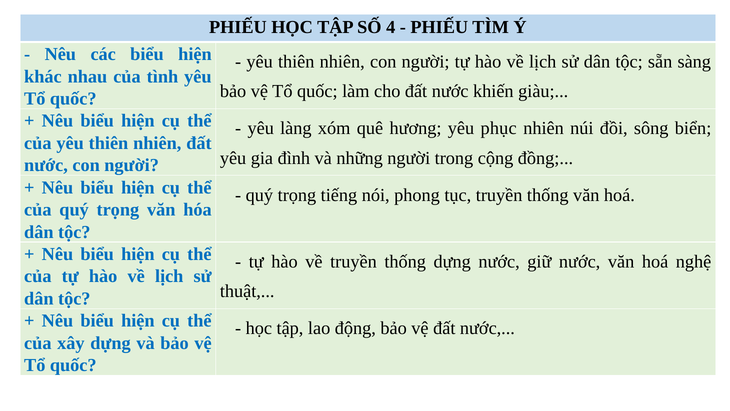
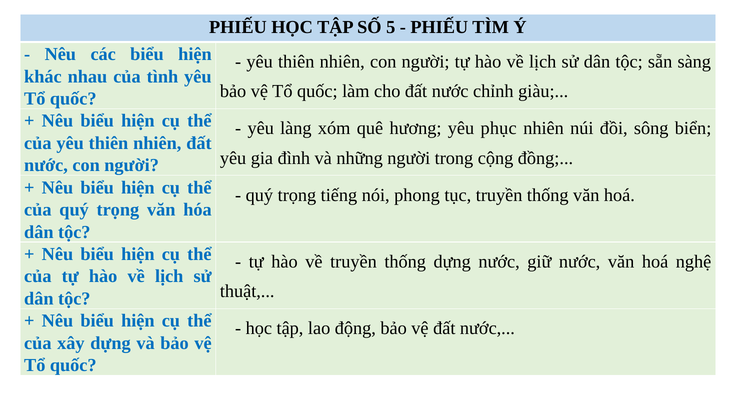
4: 4 -> 5
khiến: khiến -> chỉnh
